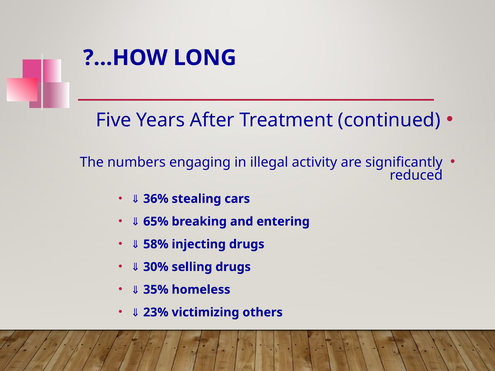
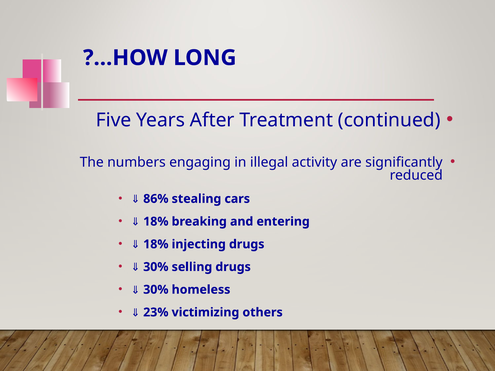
36%: 36% -> 86%
65% at (156, 222): 65% -> 18%
58% at (156, 244): 58% -> 18%
35% at (156, 290): 35% -> 30%
